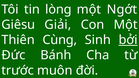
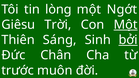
Giải: Giải -> Trời
Một at (126, 25) underline: none -> present
Cùng: Cùng -> Sáng
Bánh: Bánh -> Chân
